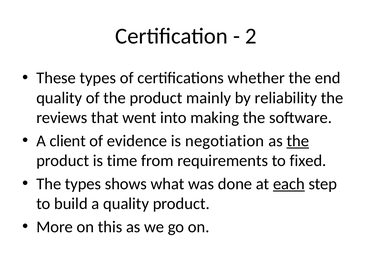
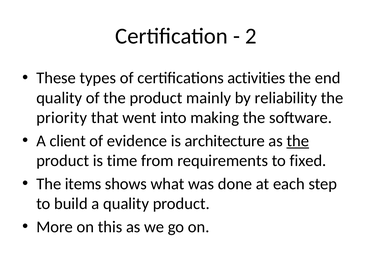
whether: whether -> activities
reviews: reviews -> priority
negotiation: negotiation -> architecture
The types: types -> items
each underline: present -> none
